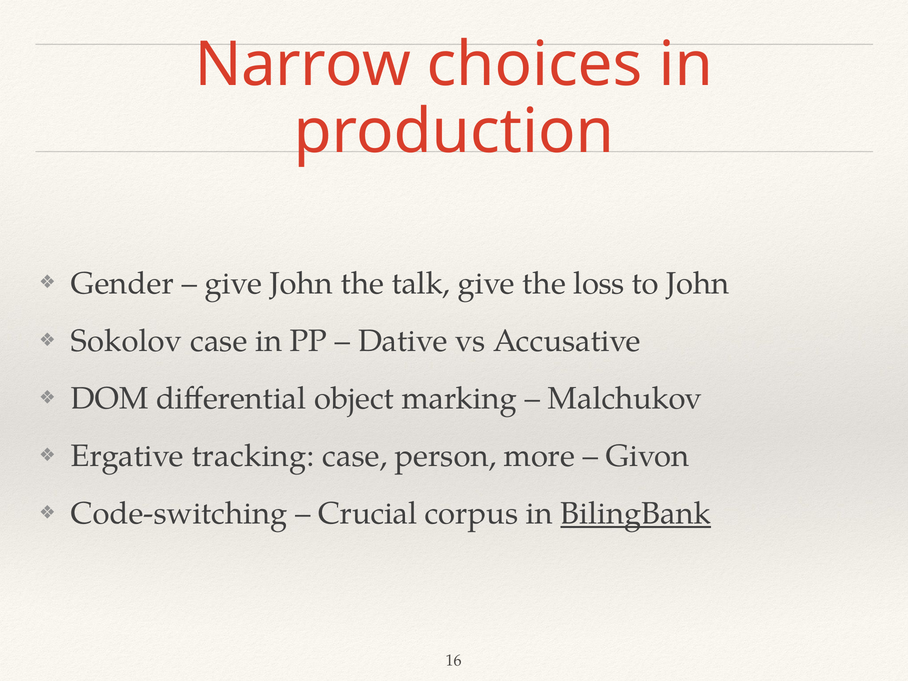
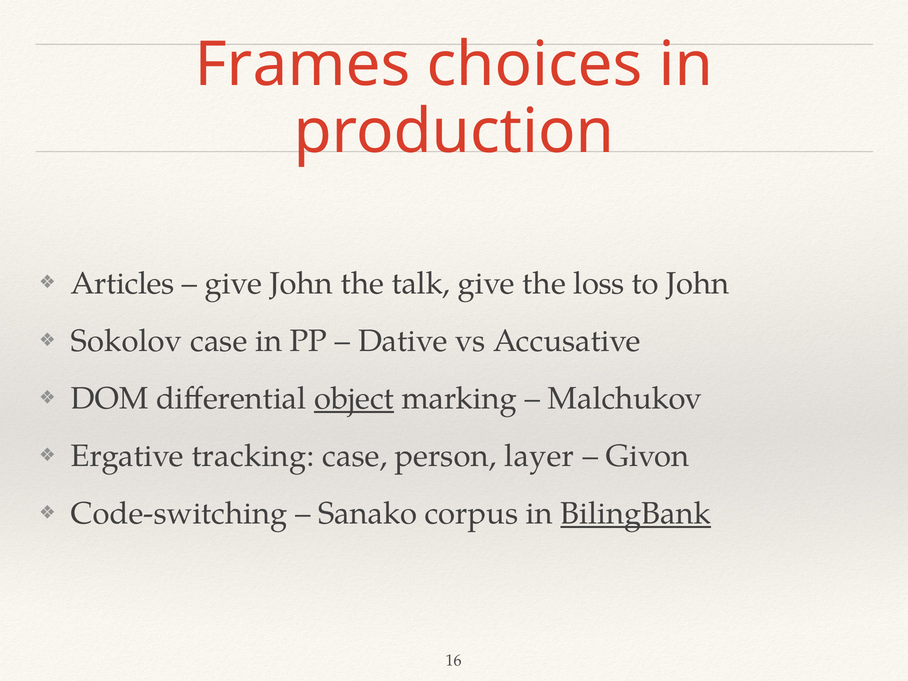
Narrow: Narrow -> Frames
Gender: Gender -> Articles
object underline: none -> present
more: more -> layer
Crucial: Crucial -> Sanako
